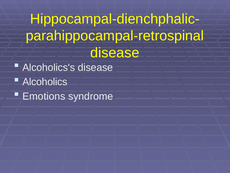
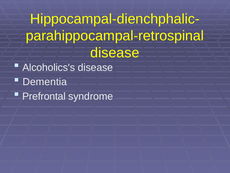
Alcoholics: Alcoholics -> Dementia
Emotions: Emotions -> Prefrontal
